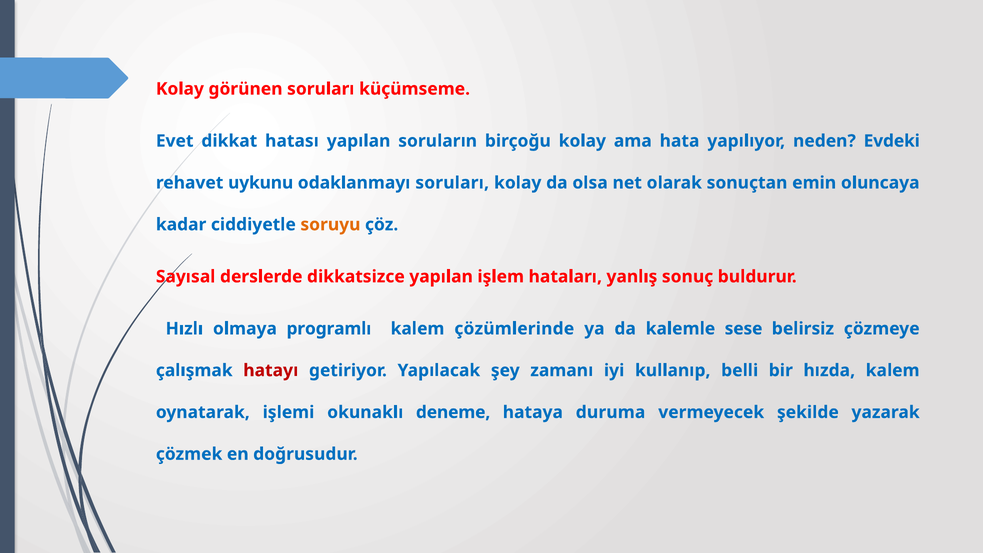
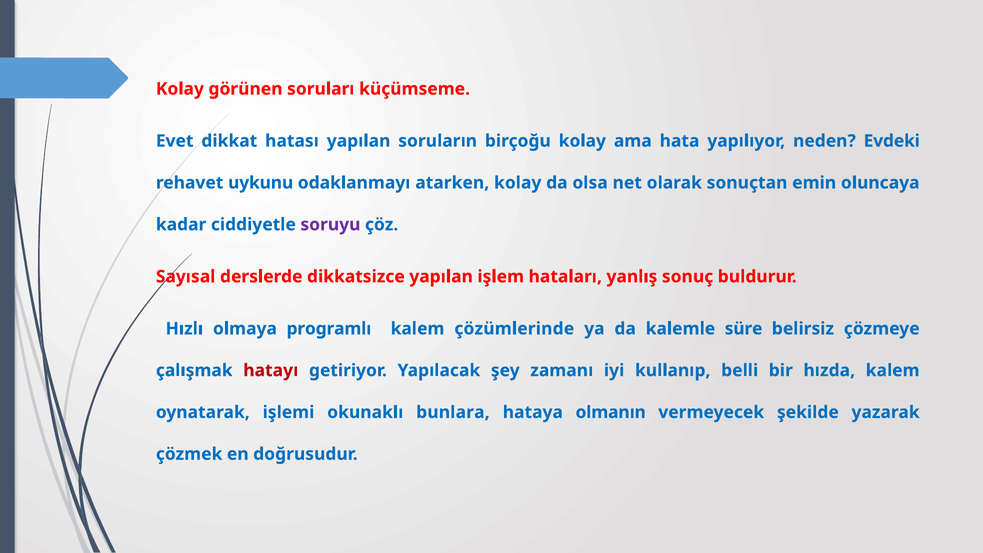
odaklanmayı soruları: soruları -> atarken
soruyu colour: orange -> purple
sese: sese -> süre
deneme: deneme -> bunlara
duruma: duruma -> olmanın
